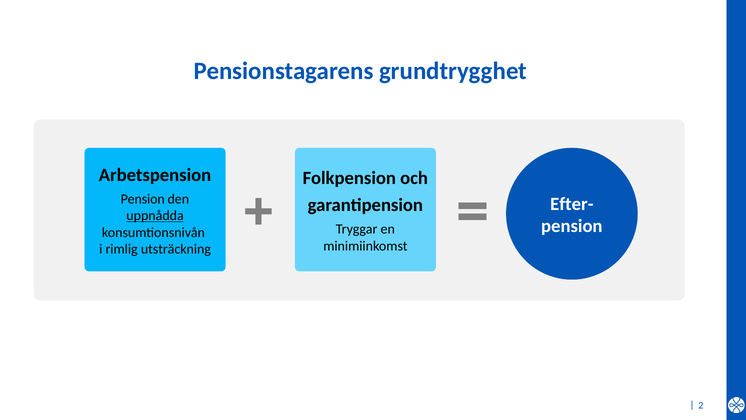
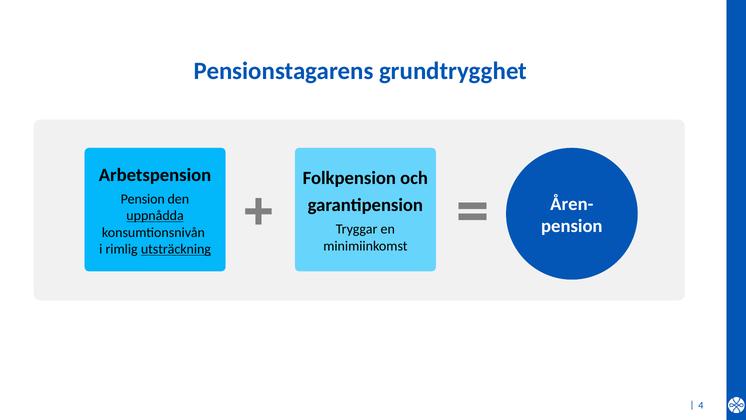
Efter-: Efter- -> Åren-
utsträckning underline: none -> present
2: 2 -> 4
